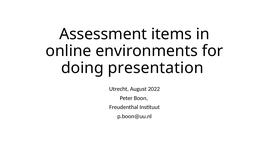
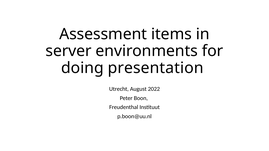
online: online -> server
